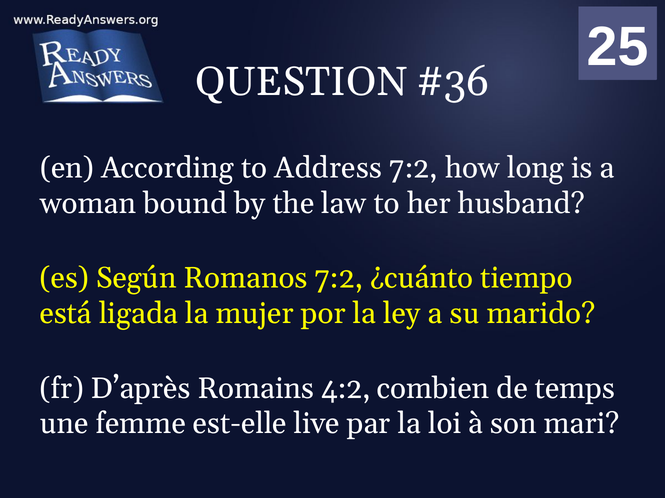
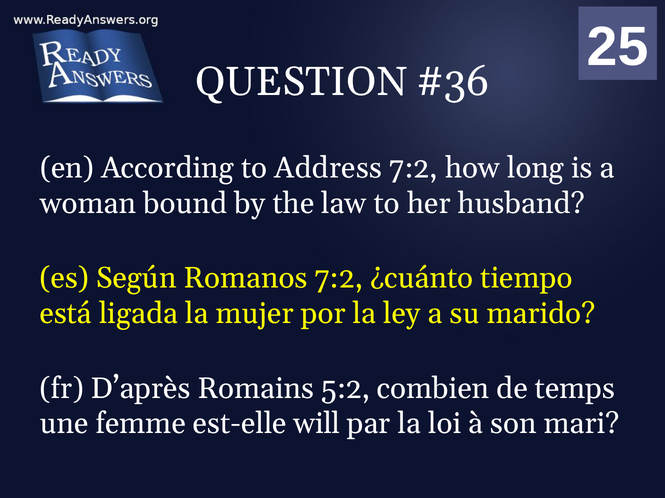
4:2: 4:2 -> 5:2
live: live -> will
